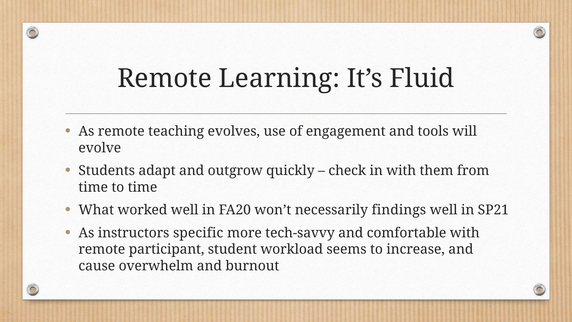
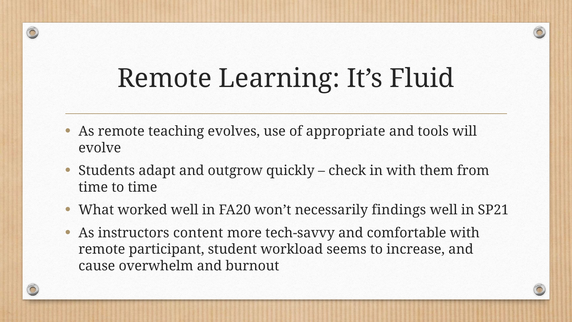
engagement: engagement -> appropriate
specific: specific -> content
